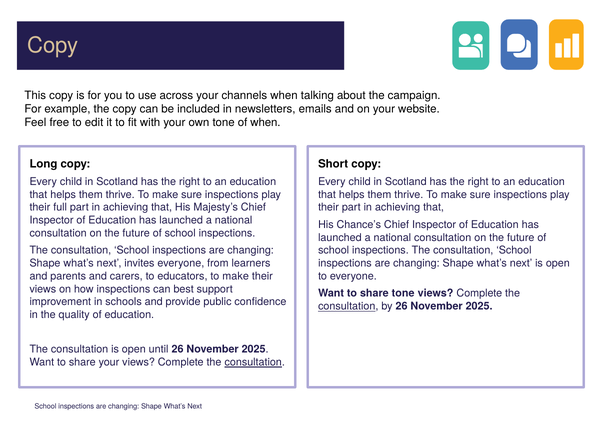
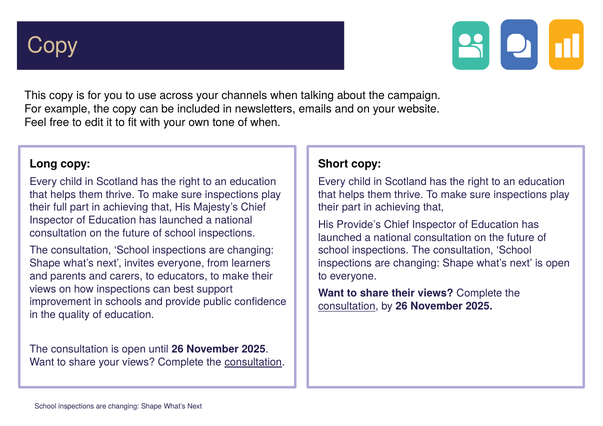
Chance’s: Chance’s -> Provide’s
share tone: tone -> their
